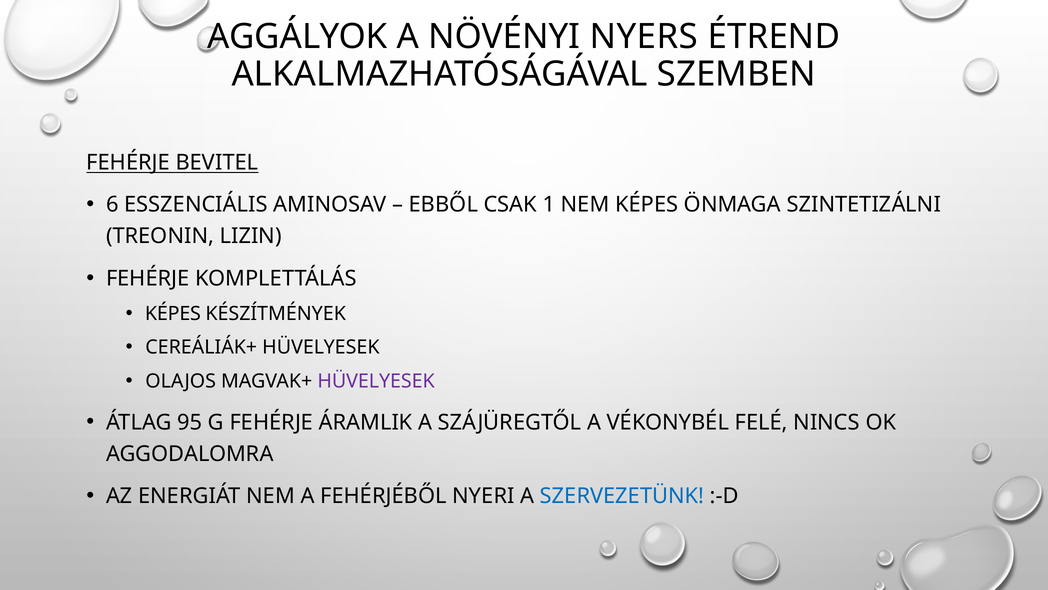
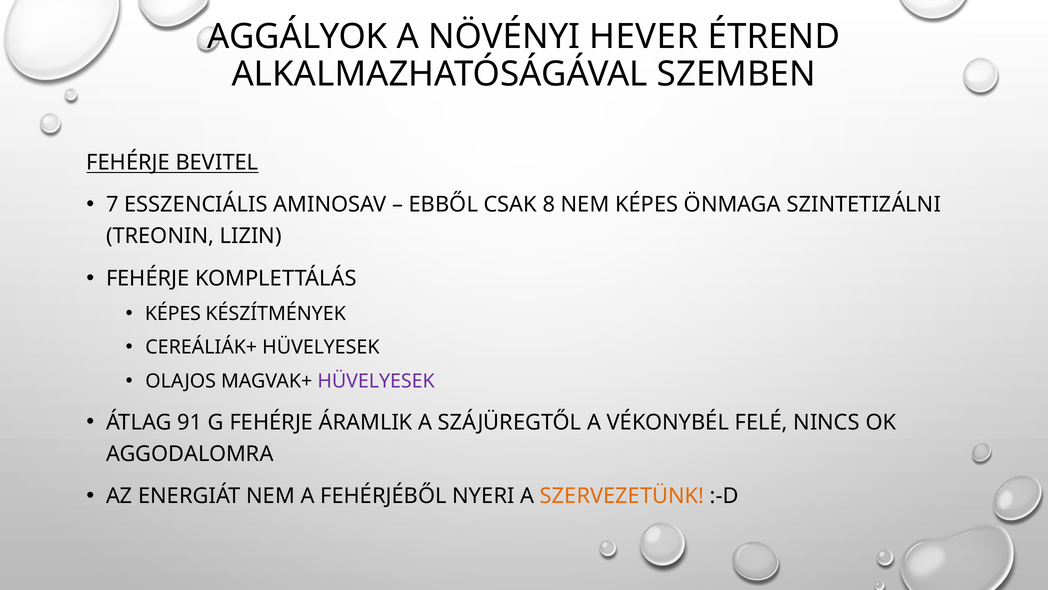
NYERS: NYERS -> HEVER
6: 6 -> 7
1: 1 -> 8
95: 95 -> 91
SZERVEZETÜNK colour: blue -> orange
